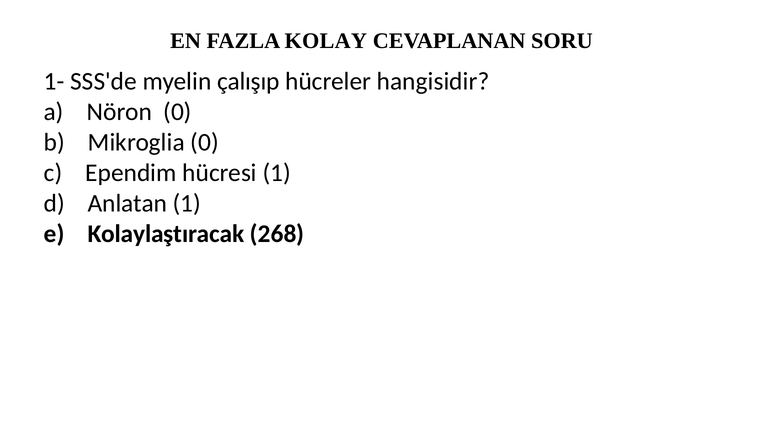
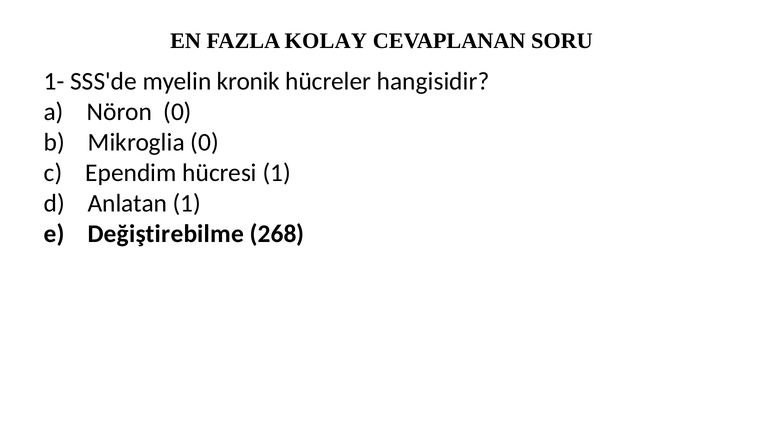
çalışıp: çalışıp -> kronik
Kolaylaştıracak: Kolaylaştıracak -> Değiştirebilme
